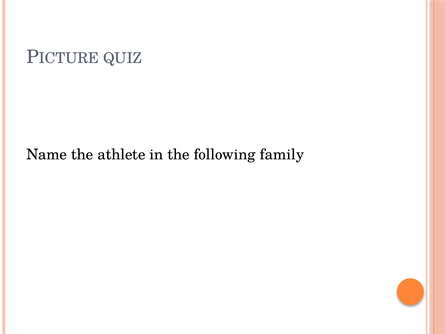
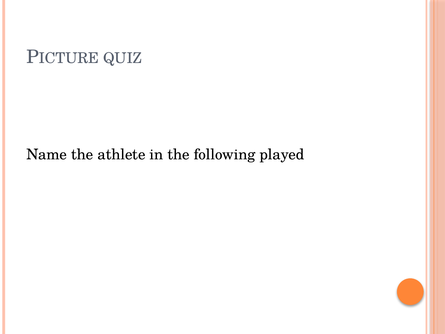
family: family -> played
